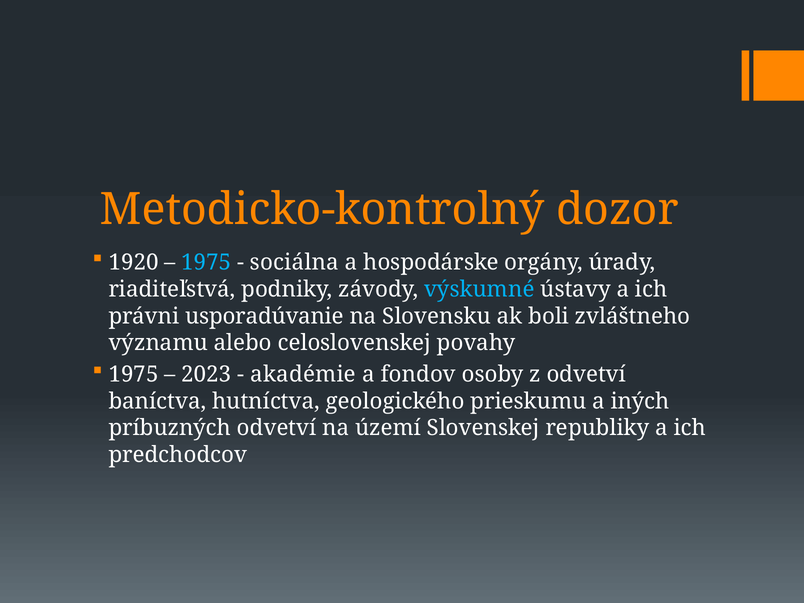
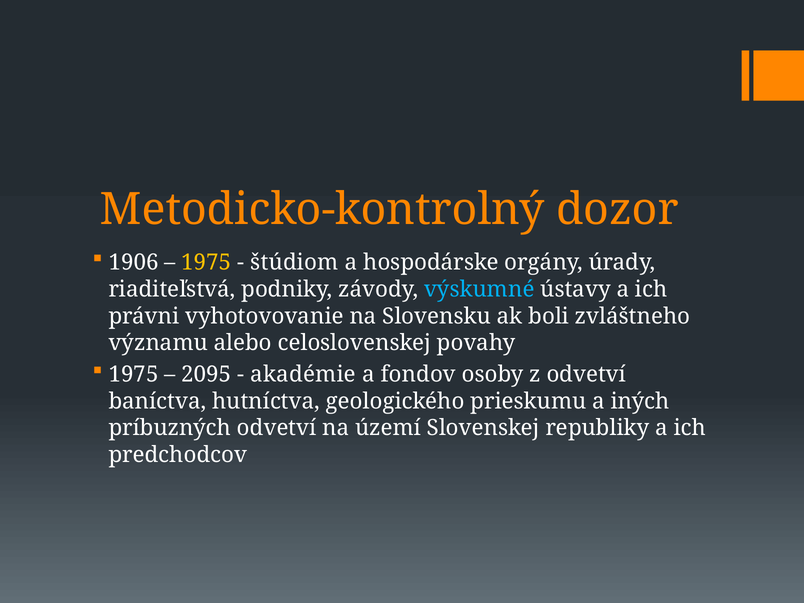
1920: 1920 -> 1906
1975 at (206, 263) colour: light blue -> yellow
sociálna: sociálna -> štúdiom
usporadúvanie: usporadúvanie -> vyhotovovanie
2023: 2023 -> 2095
